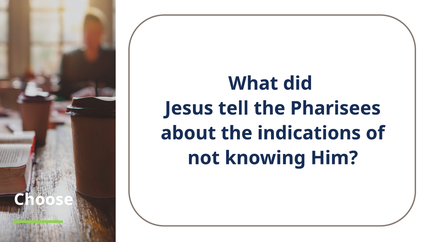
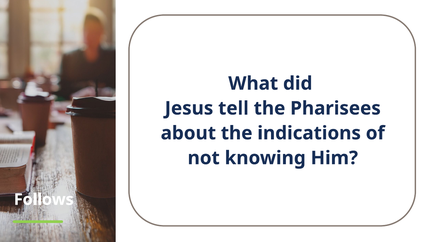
Choose: Choose -> Follows
